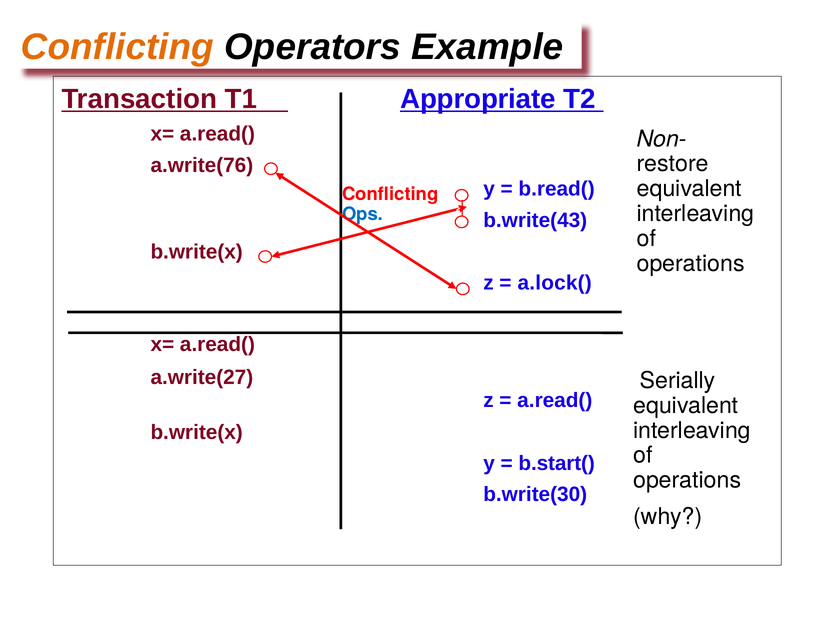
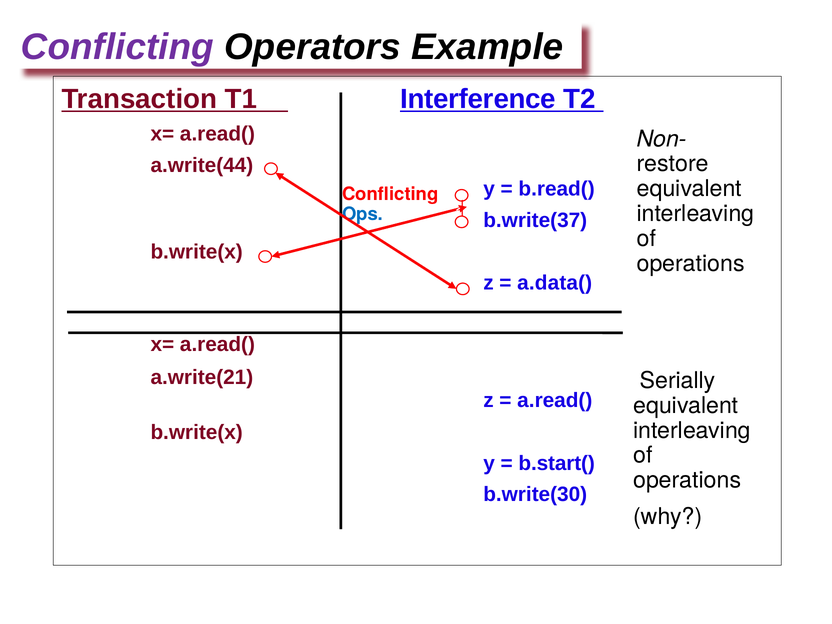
Conflicting at (117, 47) colour: orange -> purple
Appropriate: Appropriate -> Interference
a.write(76: a.write(76 -> a.write(44
b.write(43: b.write(43 -> b.write(37
a.lock(: a.lock( -> a.data(
a.write(27: a.write(27 -> a.write(21
